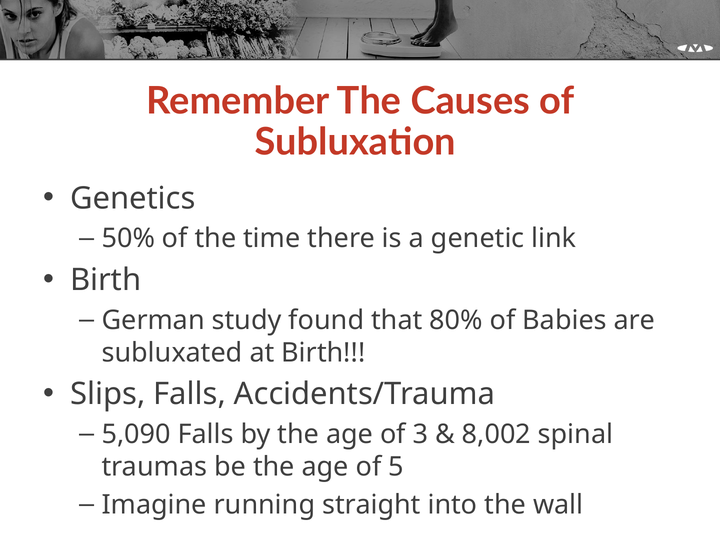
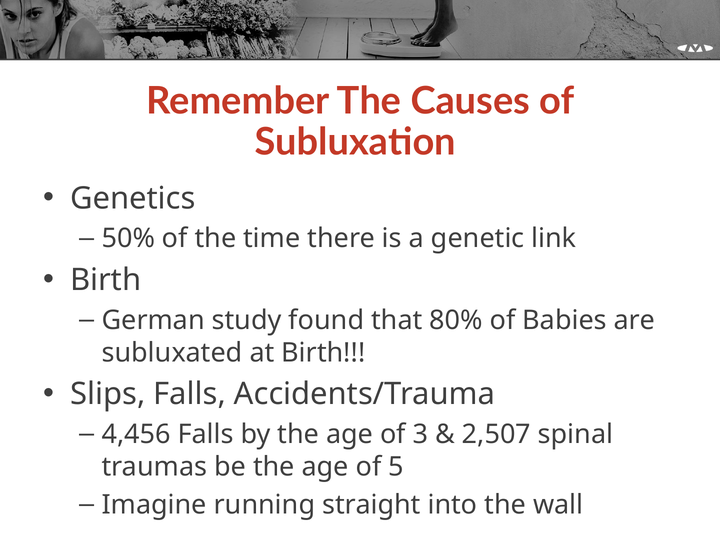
5,090: 5,090 -> 4,456
8,002: 8,002 -> 2,507
